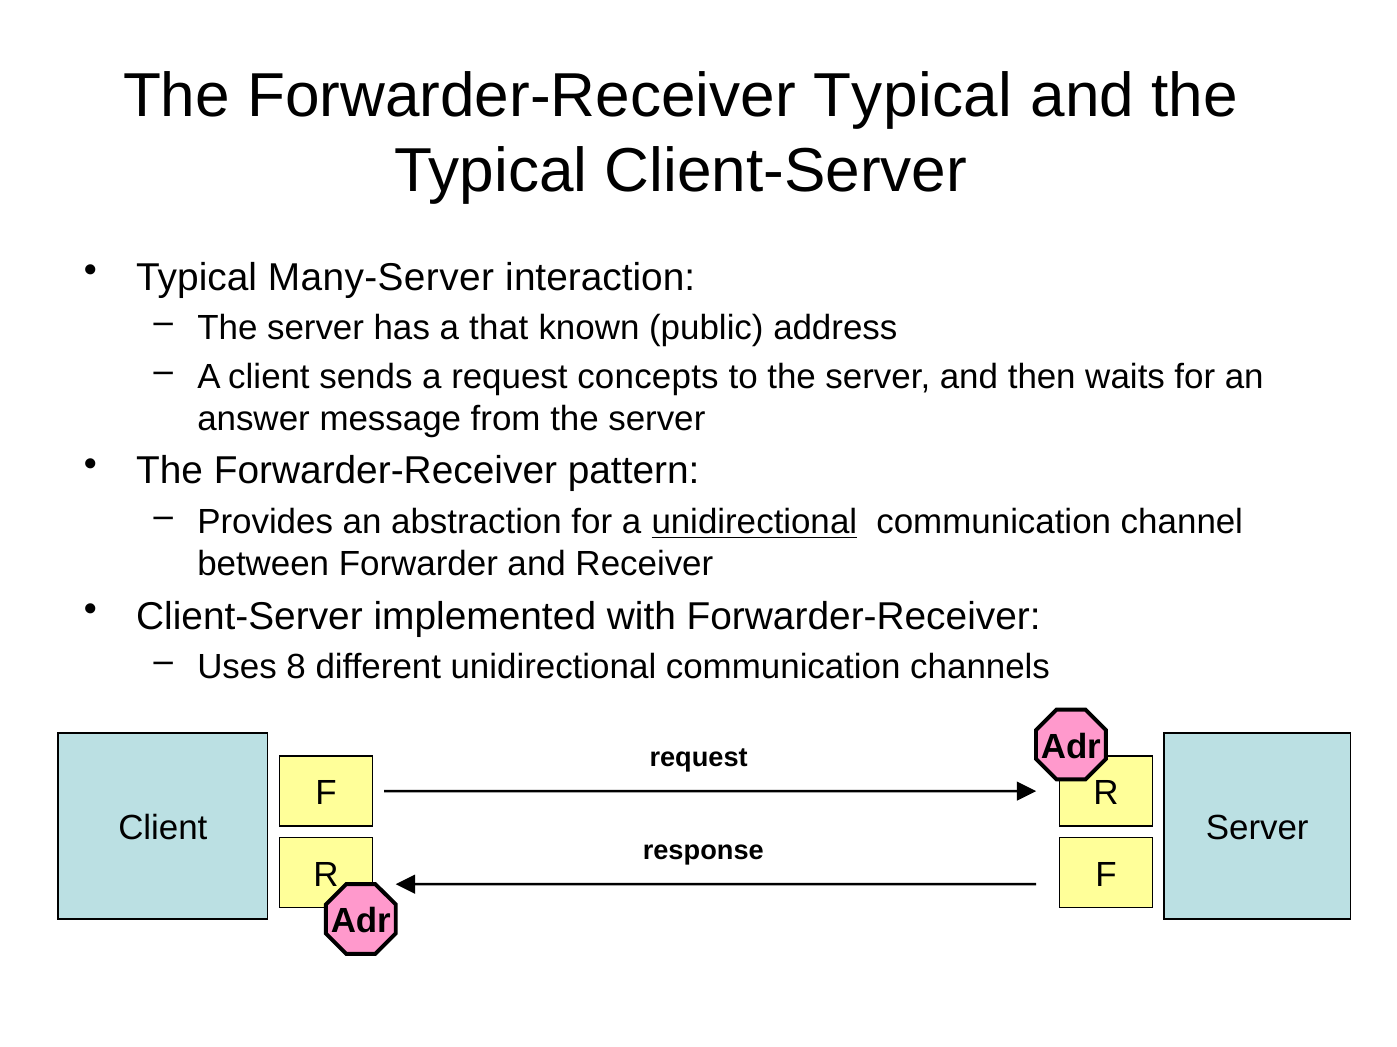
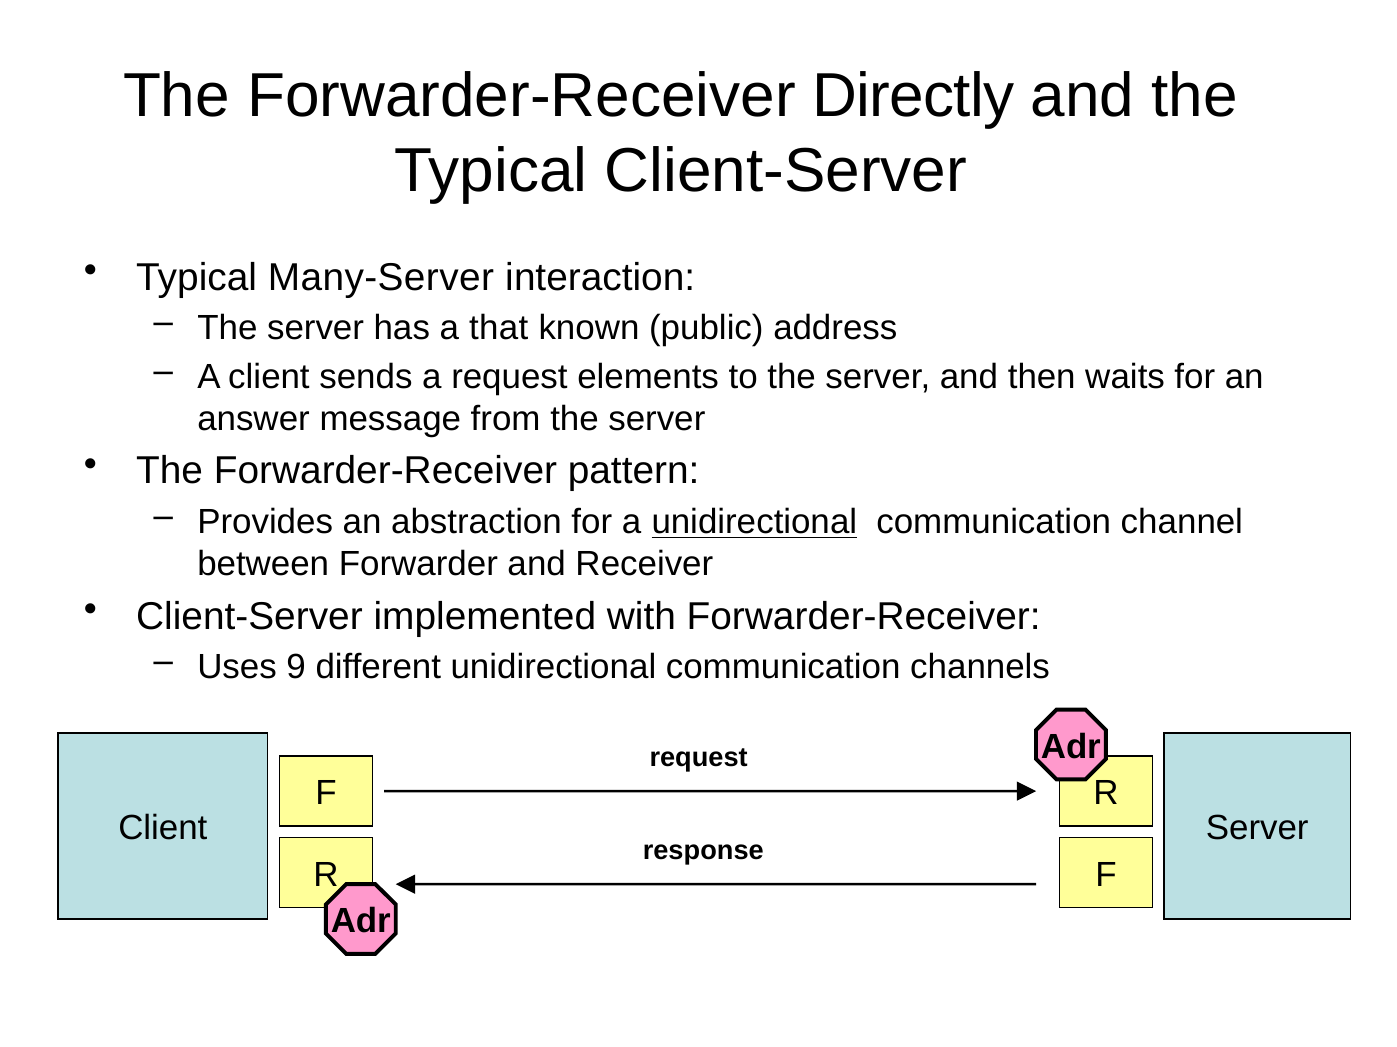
Forwarder-Receiver Typical: Typical -> Directly
concepts: concepts -> elements
8: 8 -> 9
